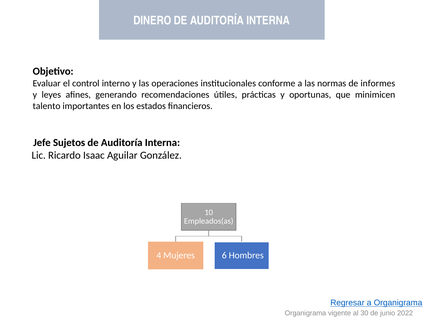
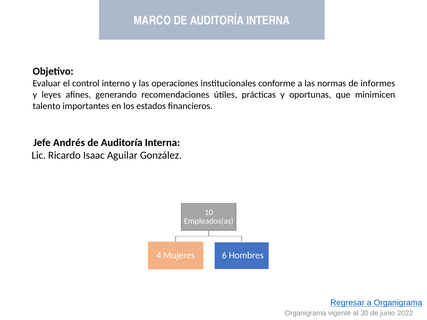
DINERO: DINERO -> MARCO
Sujetos: Sujetos -> Andrés
